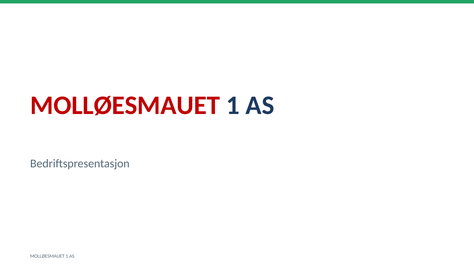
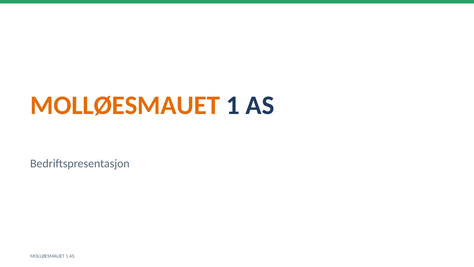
MOLLØESMAUET at (125, 105) colour: red -> orange
